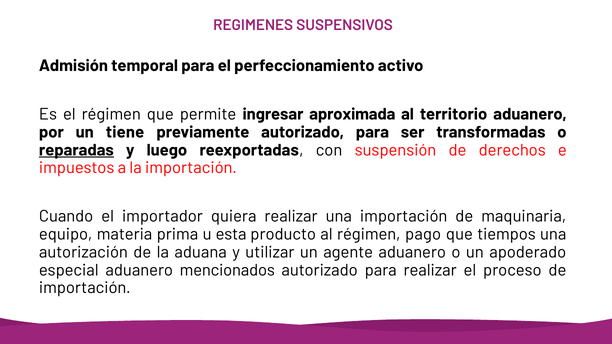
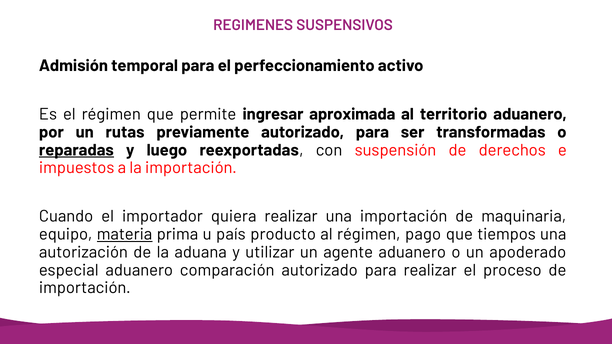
tiene: tiene -> rutas
materia underline: none -> present
esta: esta -> país
mencionados: mencionados -> comparación
